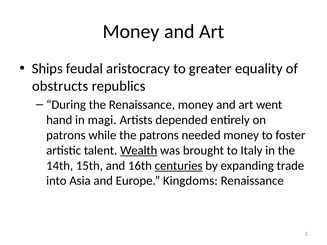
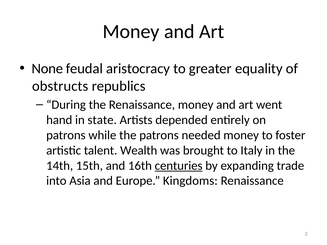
Ships: Ships -> None
magi: magi -> state
Wealth underline: present -> none
